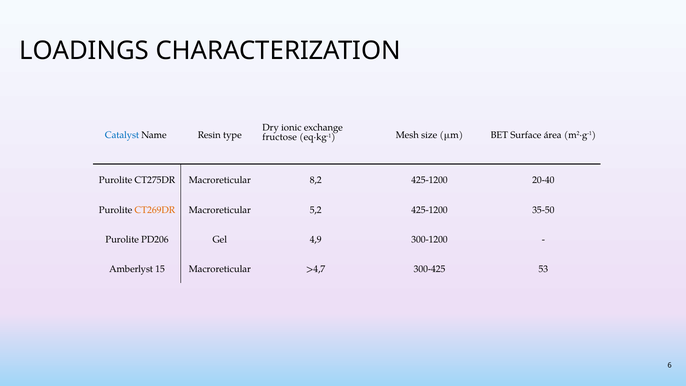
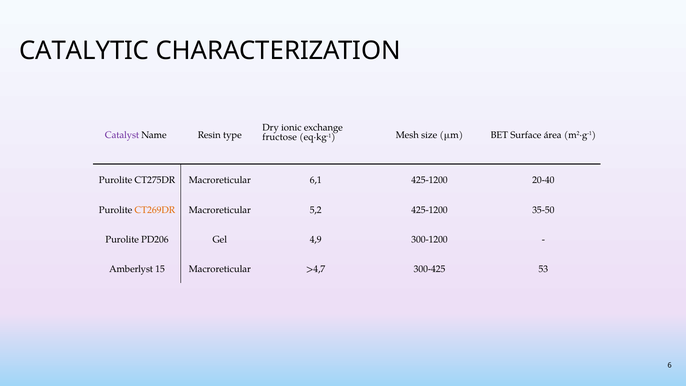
LOADINGS: LOADINGS -> CATALYTIC
Catalyst colour: blue -> purple
8,2: 8,2 -> 6,1
